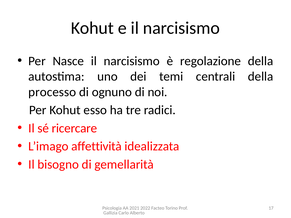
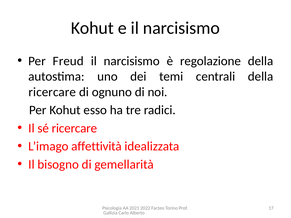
Nasce: Nasce -> Freud
processo at (52, 92): processo -> ricercare
